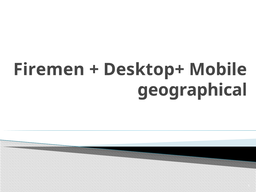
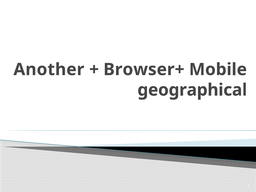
Firemen: Firemen -> Another
Desktop+: Desktop+ -> Browser+
